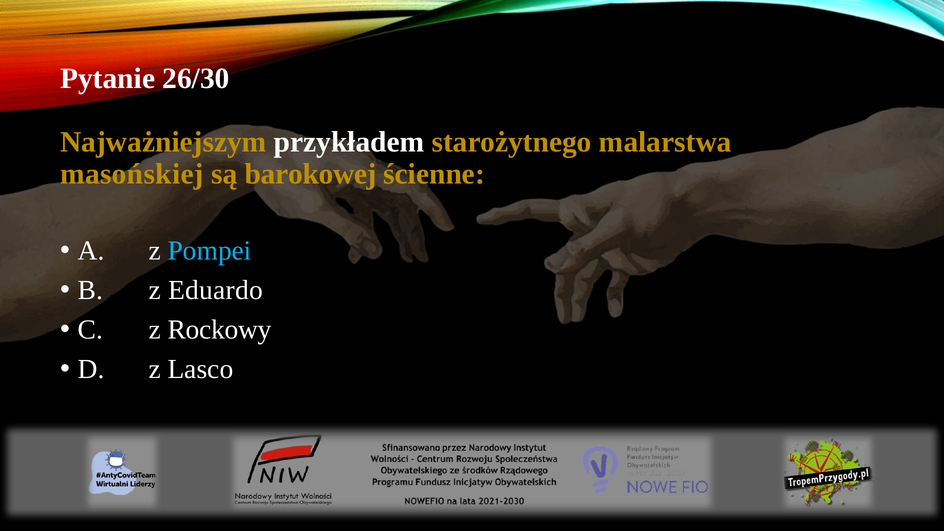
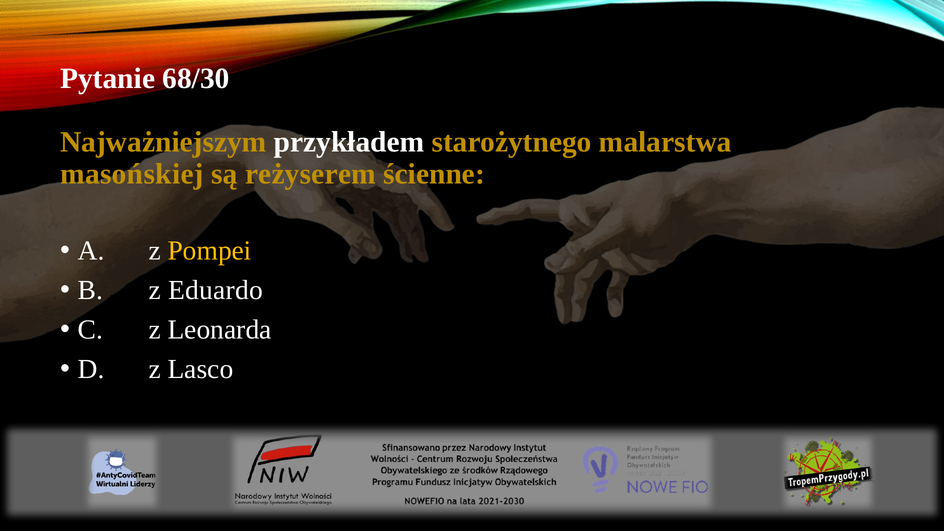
26/30: 26/30 -> 68/30
barokowej: barokowej -> reżyserem
Pompei colour: light blue -> yellow
Rockowy: Rockowy -> Leonarda
